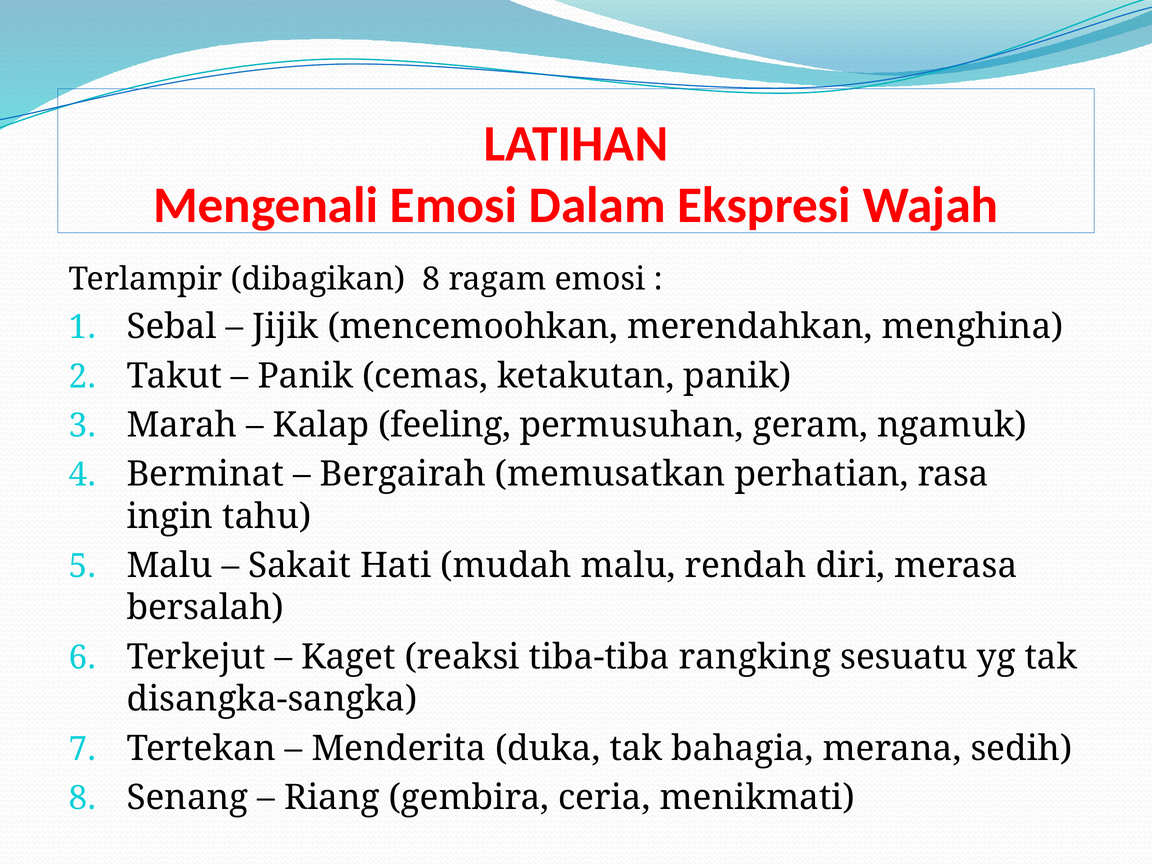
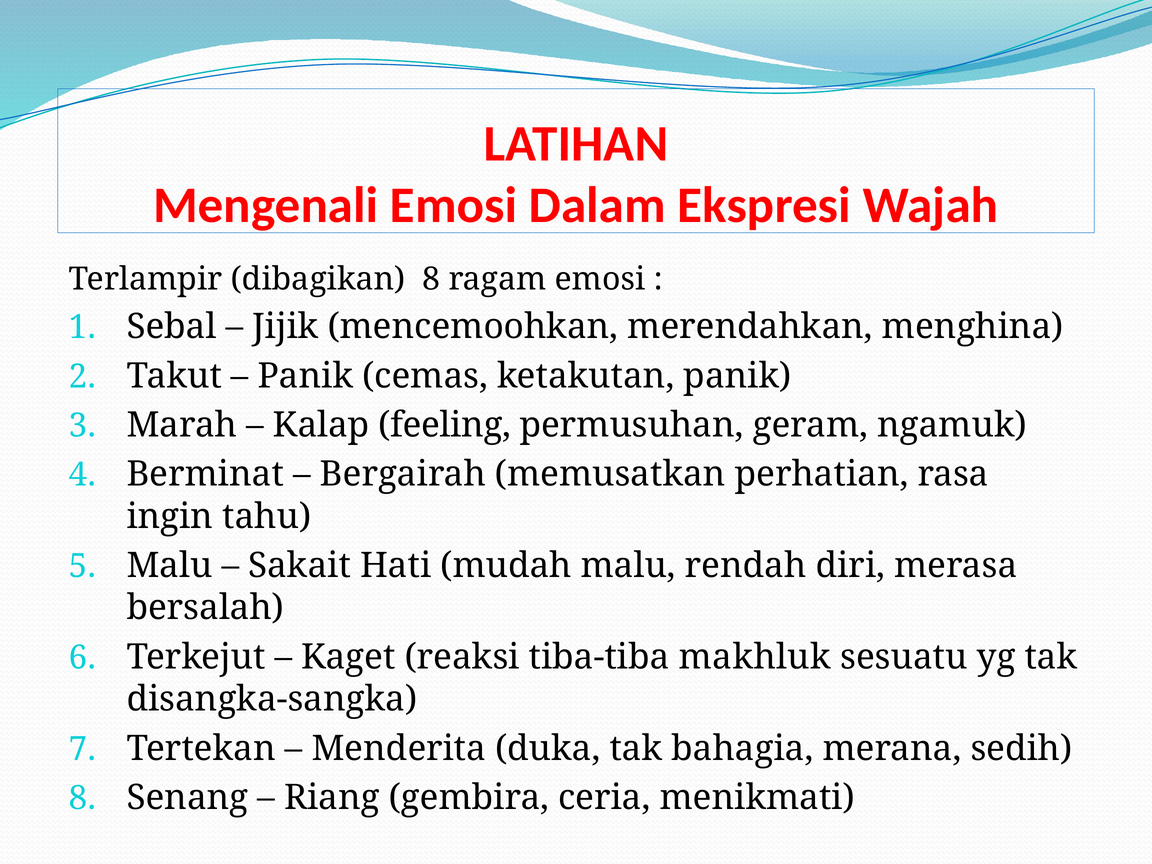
rangking: rangking -> makhluk
